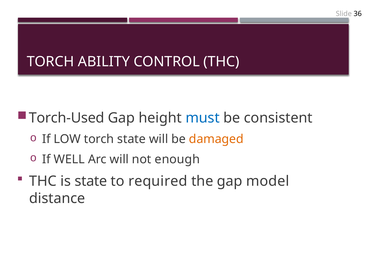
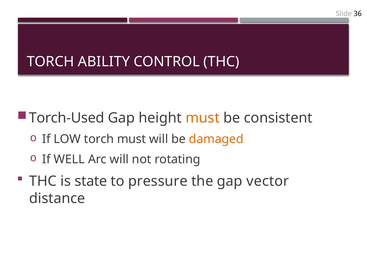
must at (203, 118) colour: blue -> orange
torch state: state -> must
enough: enough -> rotating
required: required -> pressure
model: model -> vector
